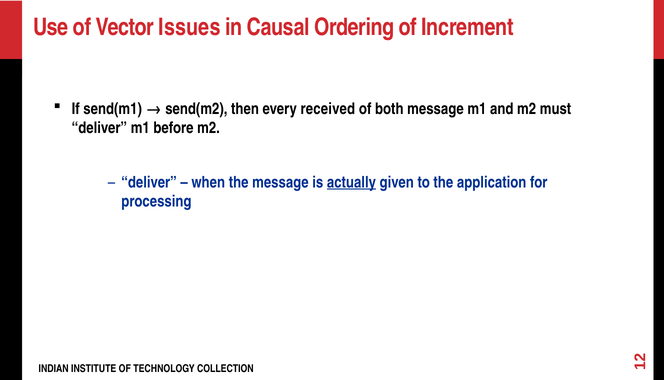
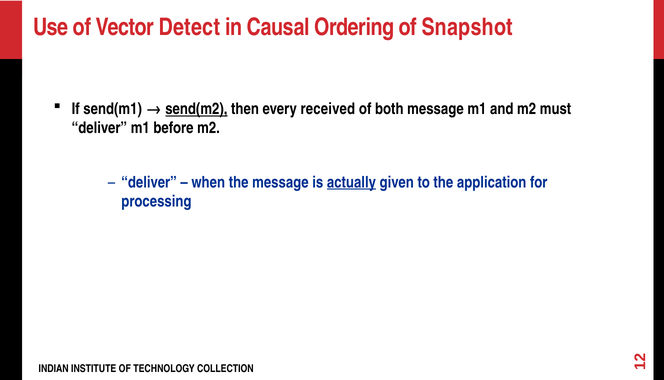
Issues: Issues -> Detect
Increment: Increment -> Snapshot
send(m2 underline: none -> present
